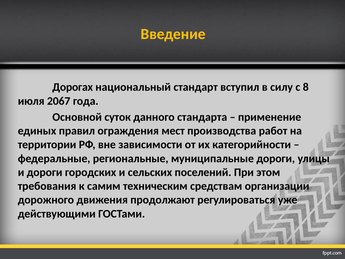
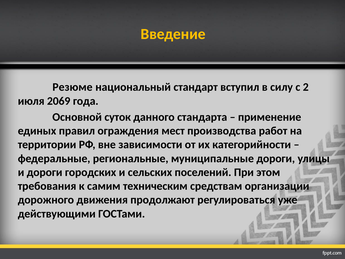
Дорогах: Дорогах -> Резюме
8: 8 -> 2
2067: 2067 -> 2069
